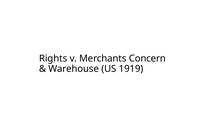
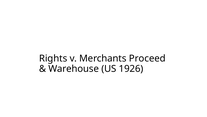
Concern: Concern -> Proceed
1919: 1919 -> 1926
